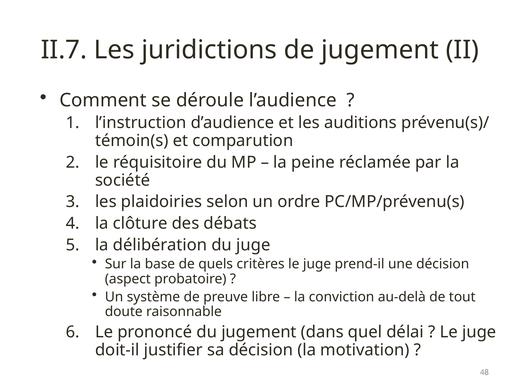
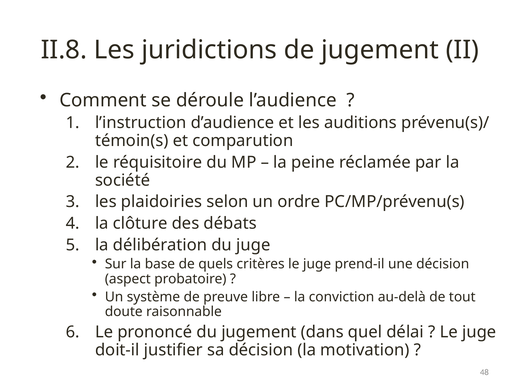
II.7: II.7 -> II.8
